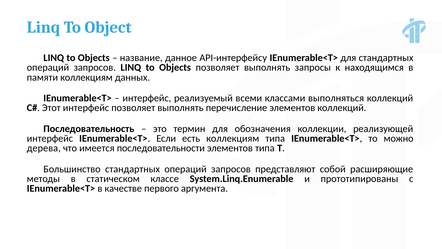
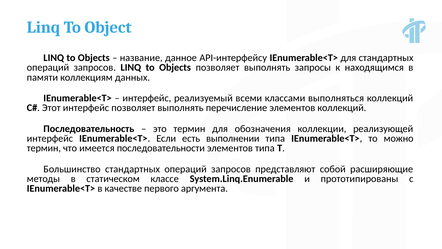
есть коллекциям: коллекциям -> выполнении
дерева at (44, 148): дерева -> термин
